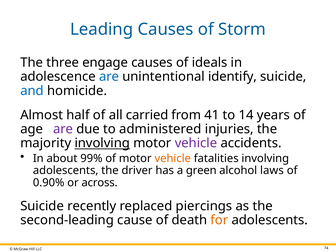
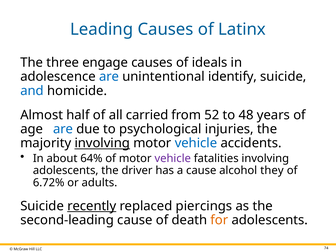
Storm: Storm -> Latinx
41: 41 -> 52
14: 14 -> 48
are at (63, 129) colour: purple -> blue
administered: administered -> psychological
vehicle at (196, 143) colour: purple -> blue
99%: 99% -> 64%
vehicle at (173, 158) colour: orange -> purple
a green: green -> cause
laws: laws -> they
0.90%: 0.90% -> 6.72%
across: across -> adults
recently underline: none -> present
